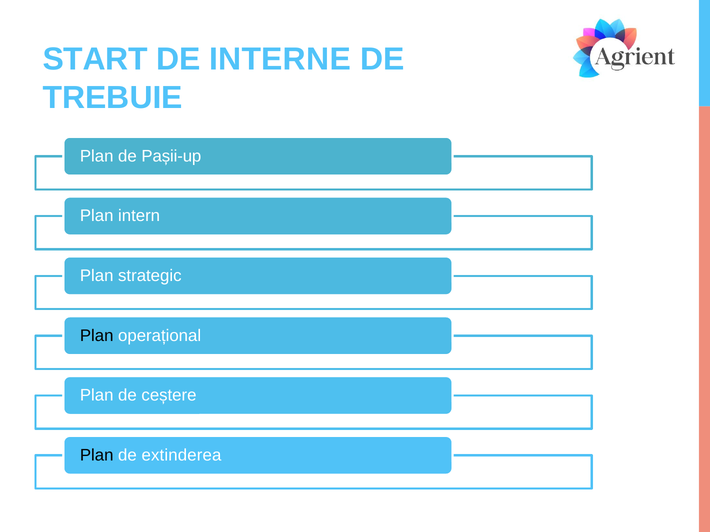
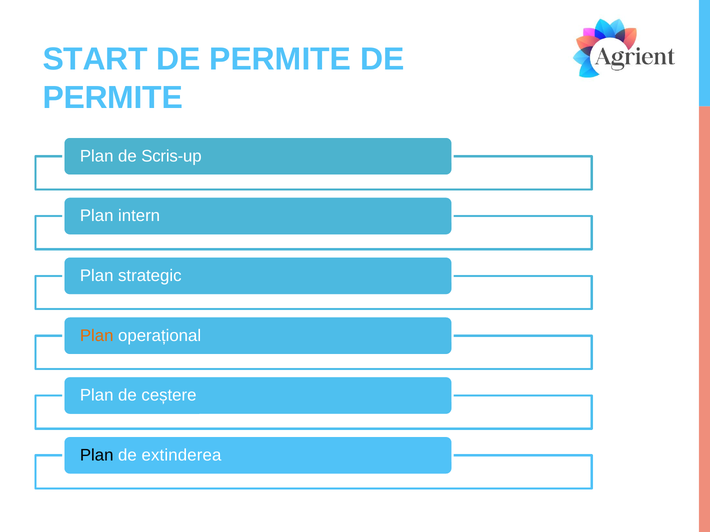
INTERNE at (280, 59): INTERNE -> PERMITE
TREBUIE at (113, 98): TREBUIE -> PERMITE
Pașii-up: Pașii-up -> Scris-up
Plan at (97, 336) colour: black -> orange
